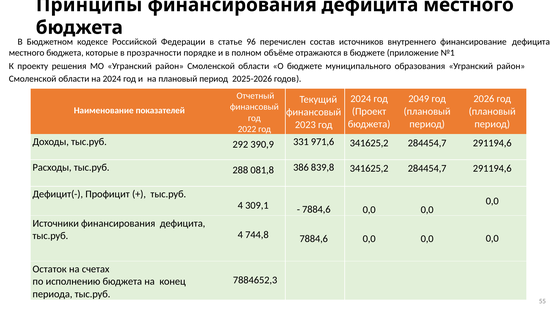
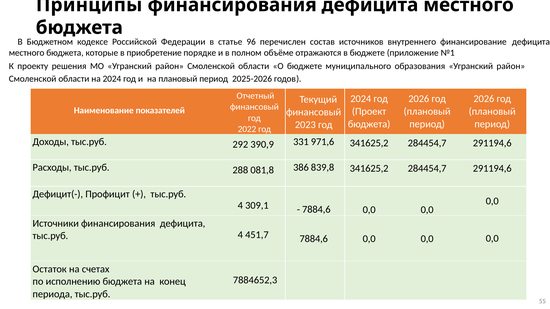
прозрачности: прозрачности -> приобретение
2049 at (419, 99): 2049 -> 2026
744,8: 744,8 -> 451,7
